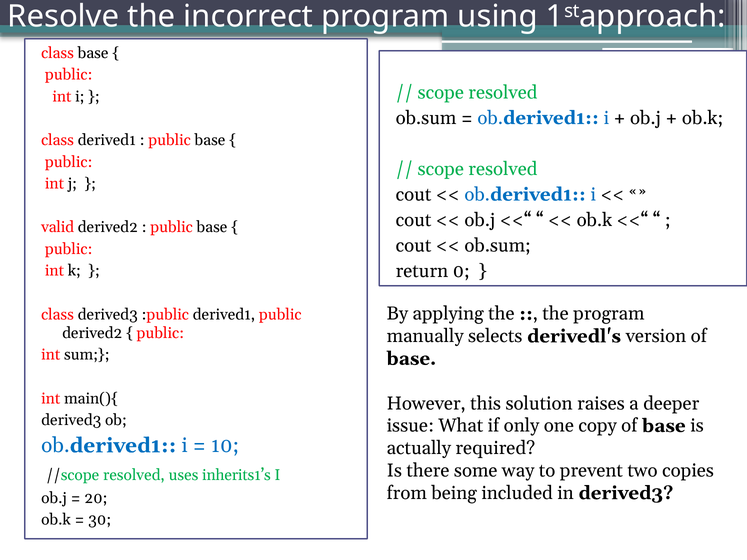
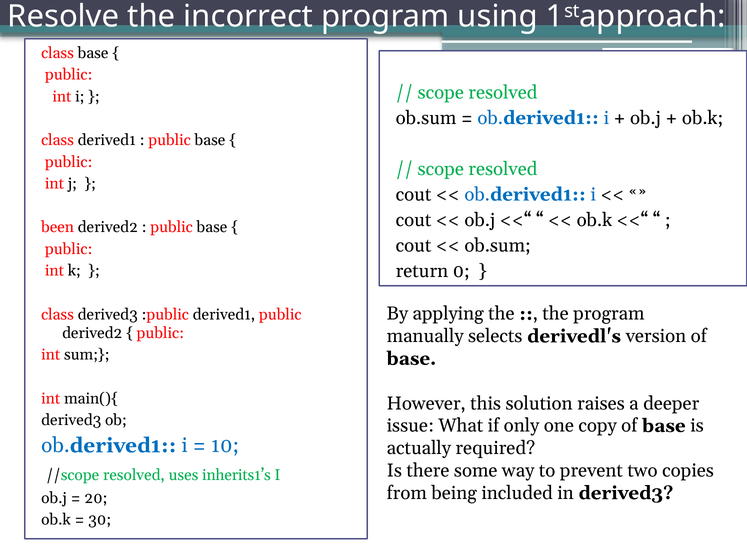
valid: valid -> been
